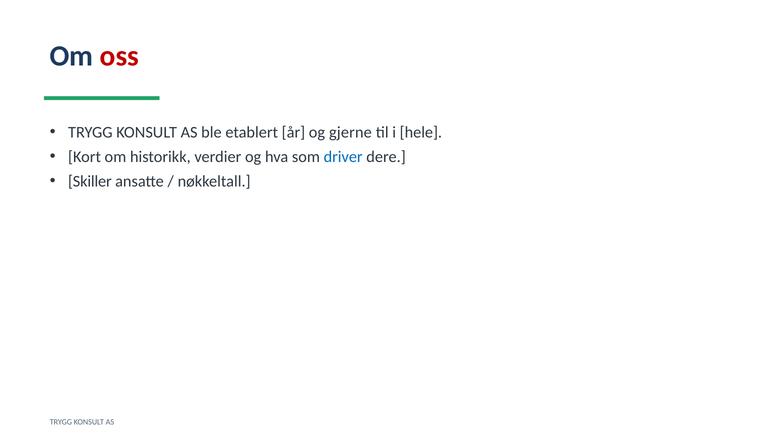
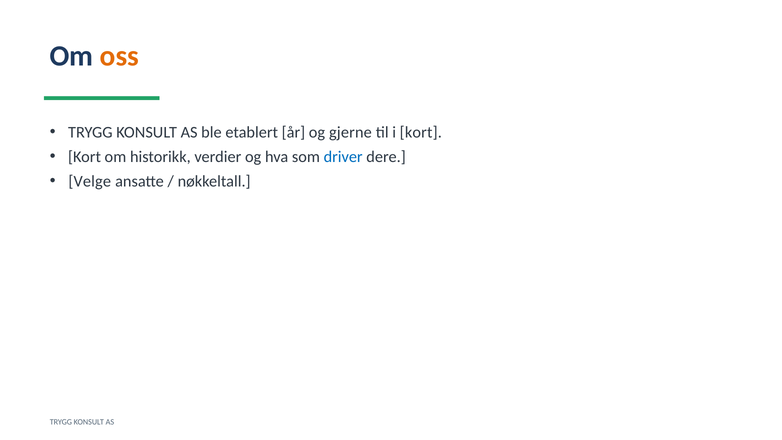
oss colour: red -> orange
i hele: hele -> kort
Skiller: Skiller -> Velge
